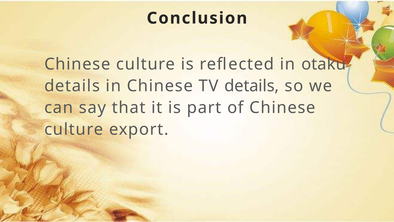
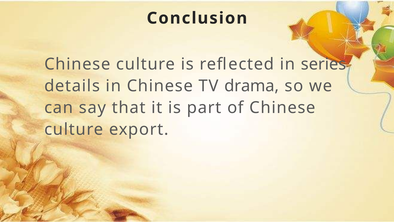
otaku: otaku -> series
TV details: details -> drama
